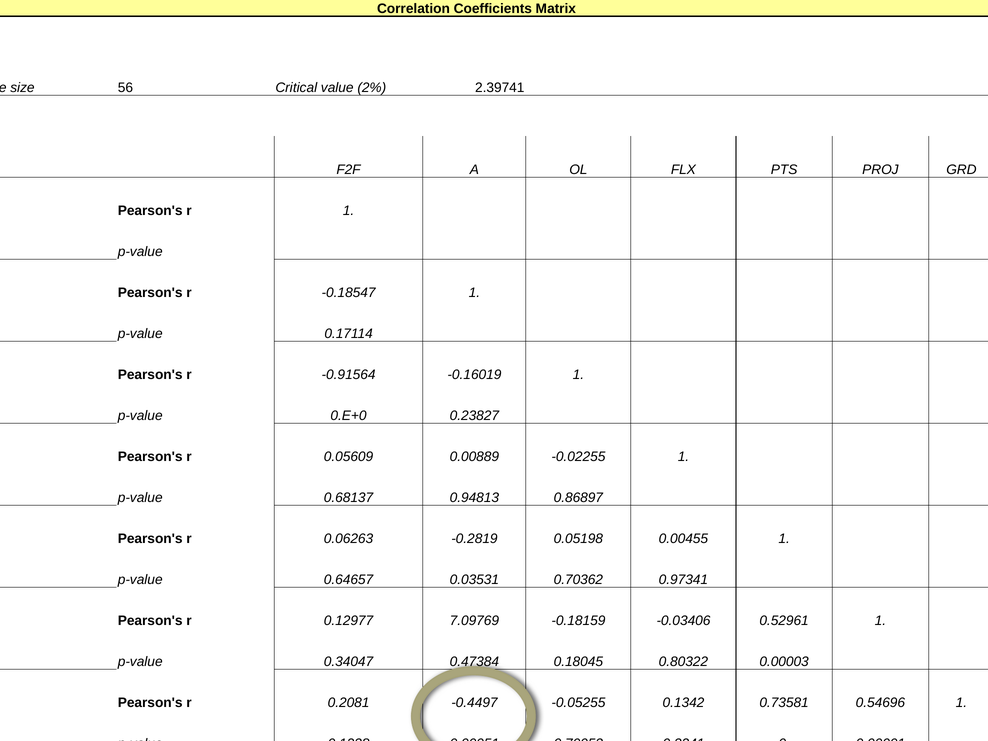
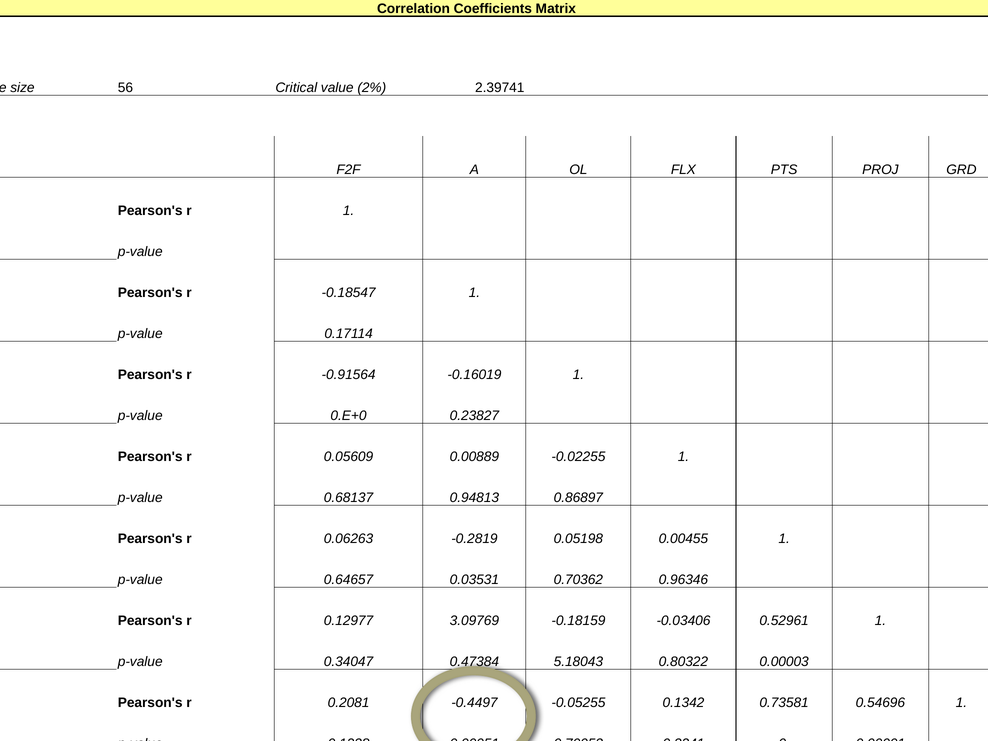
0.97341: 0.97341 -> 0.96346
7.09769: 7.09769 -> 3.09769
0.18045: 0.18045 -> 5.18043
